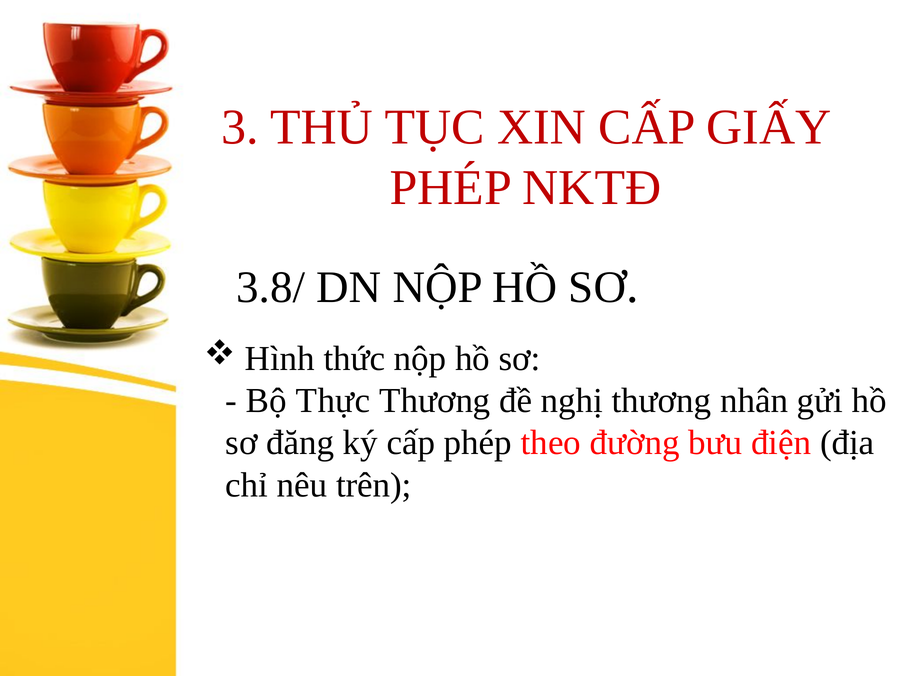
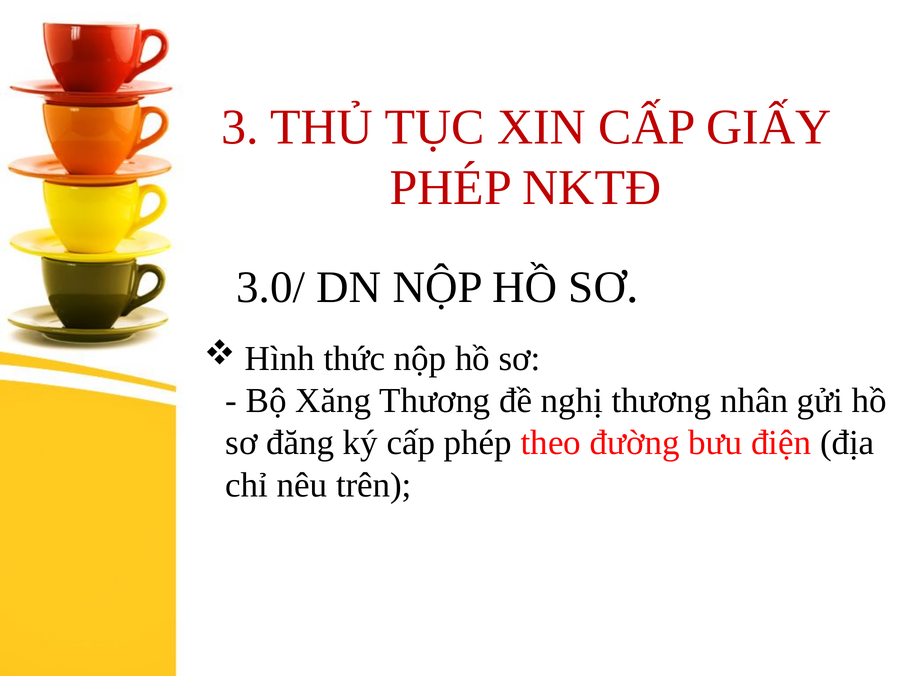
3.8/: 3.8/ -> 3.0/
Thực: Thực -> Xăng
